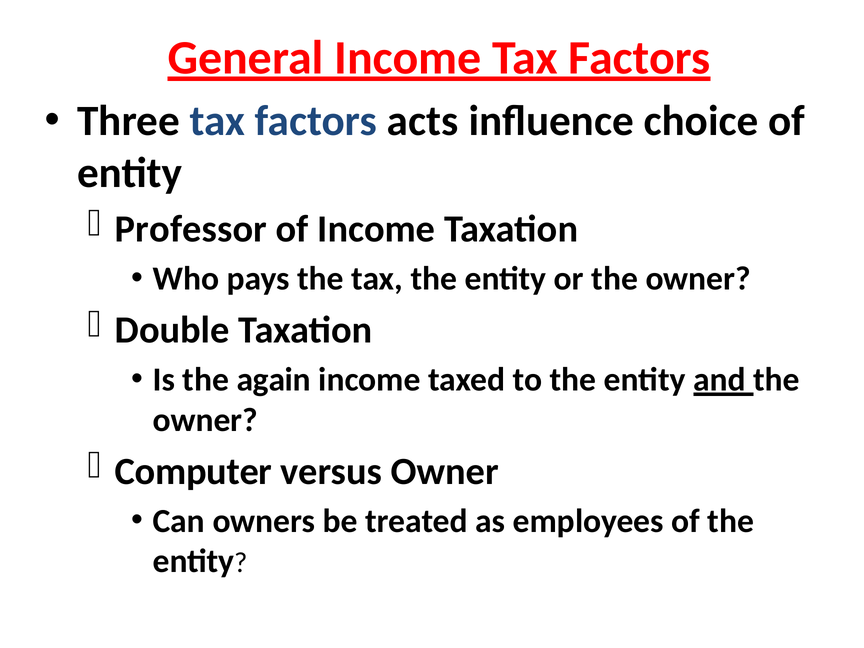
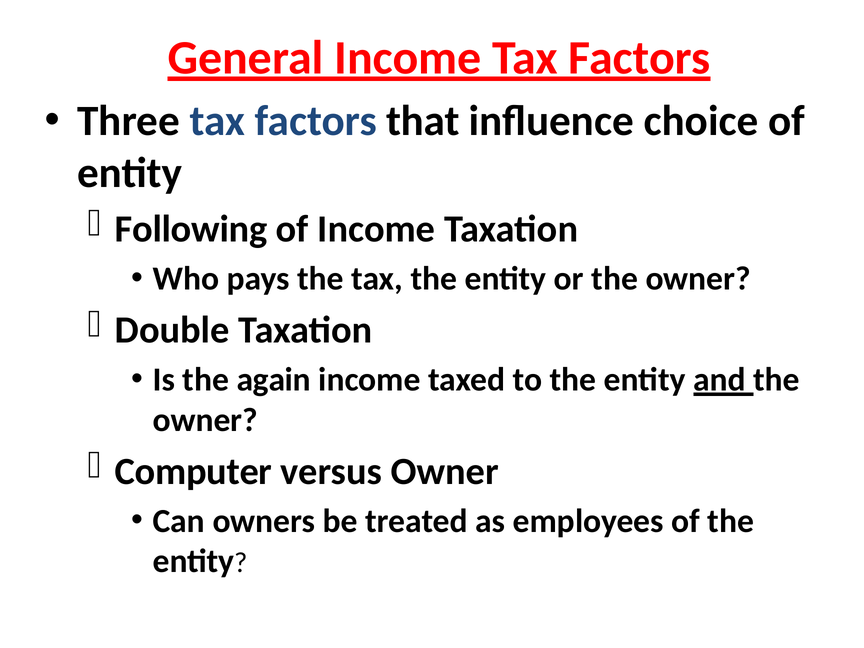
acts: acts -> that
Professor: Professor -> Following
